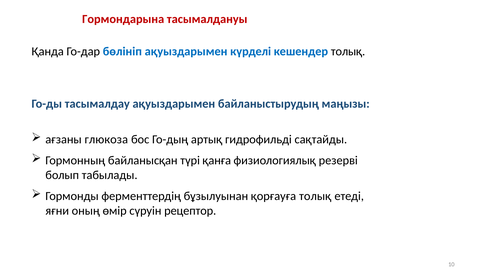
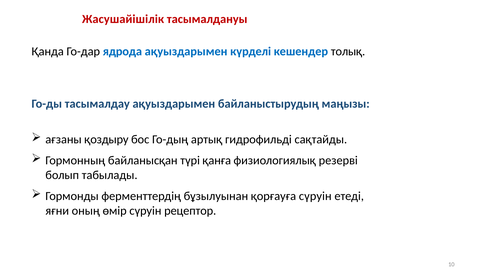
Гормондарына: Гормондарына -> Жасушайішілік
бөлініп: бөлініп -> ядрода
глюкоза: глюкоза -> қоздыру
қорғауға толық: толық -> сүруін
